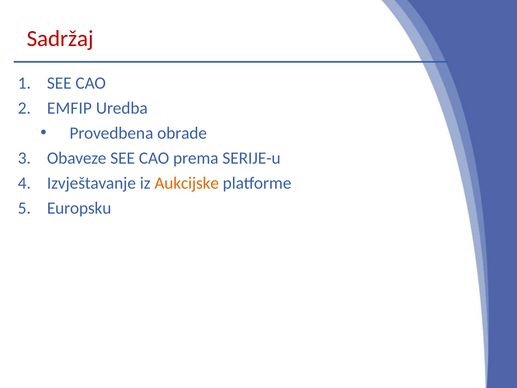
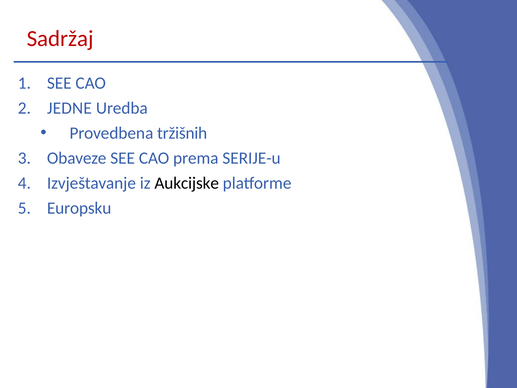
EMFIP: EMFIP -> JEDNE
obrade: obrade -> tržišnih
Aukcijske colour: orange -> black
